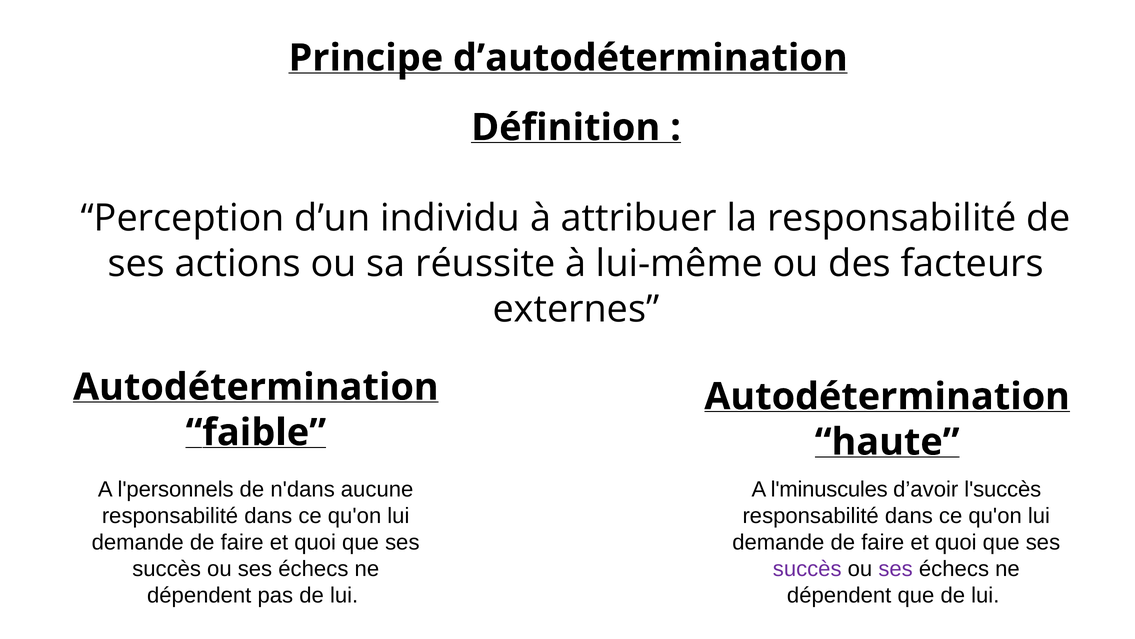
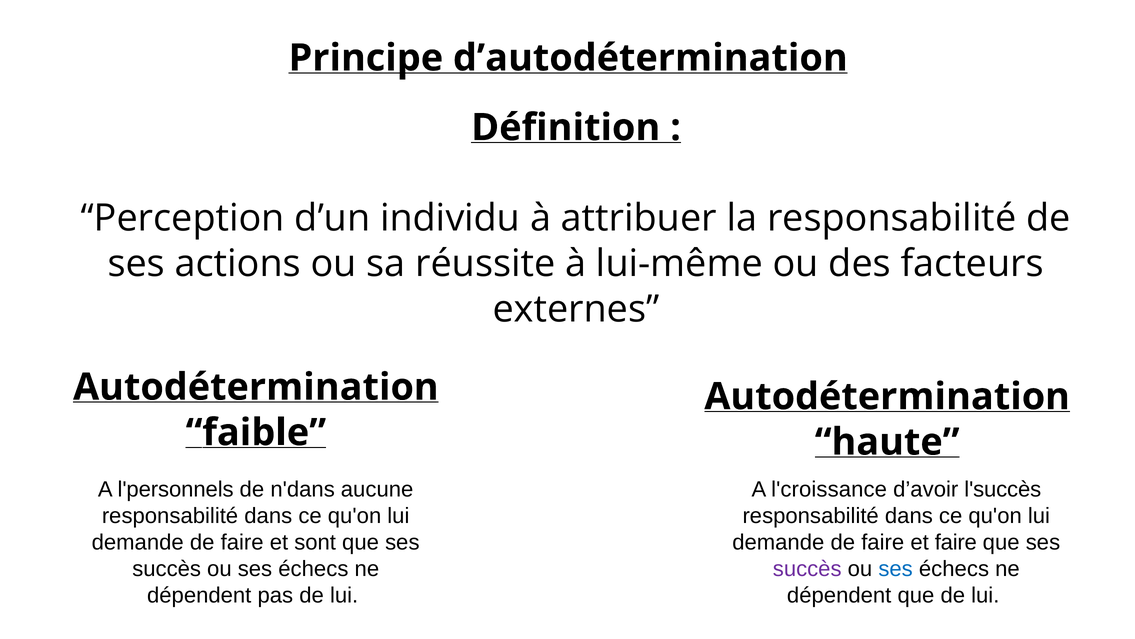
l'minuscules: l'minuscules -> l'croissance
quoi at (315, 542): quoi -> sont
quoi at (956, 542): quoi -> faire
ses at (896, 568) colour: purple -> blue
